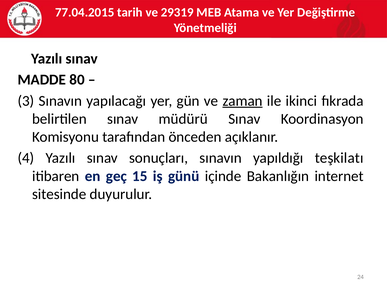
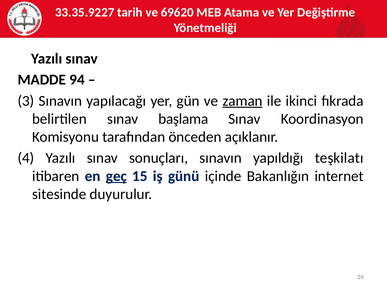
77.04.2015: 77.04.2015 -> 33.35.9227
29319: 29319 -> 69620
80: 80 -> 94
müdürü: müdürü -> başlama
geç underline: none -> present
